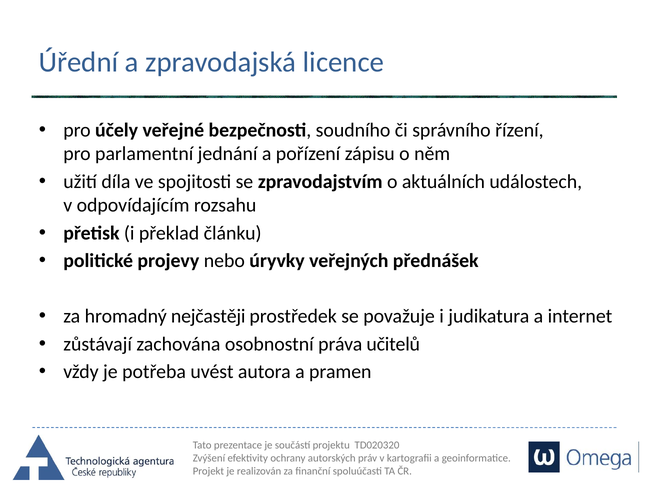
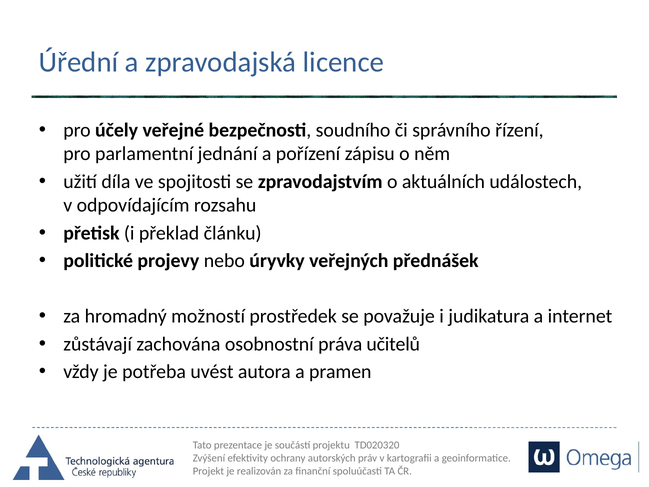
nejčastěji: nejčastěji -> možností
